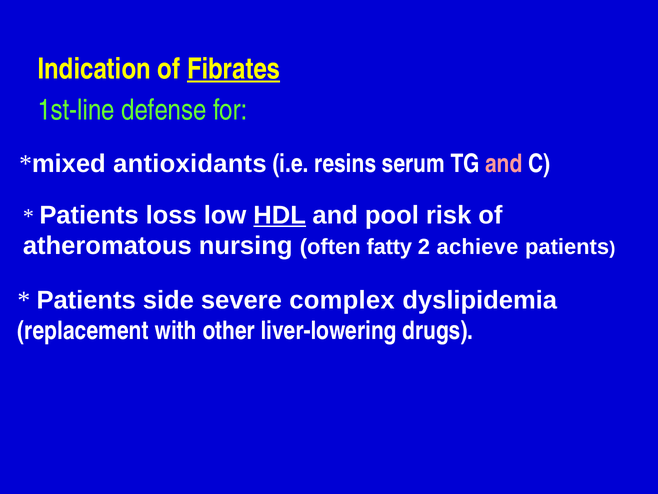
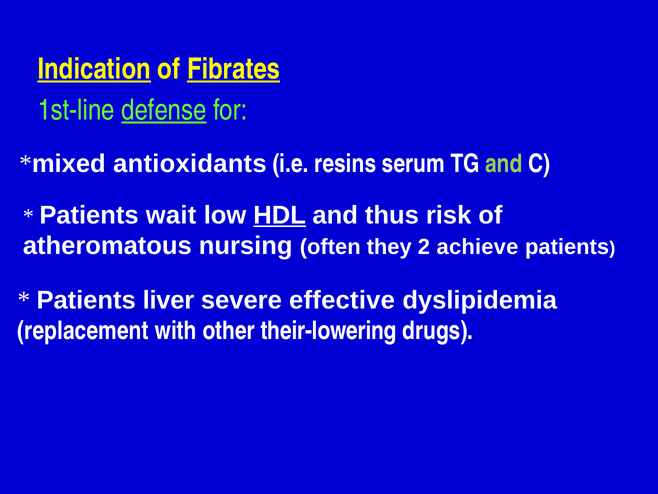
Indication underline: none -> present
defense underline: none -> present
and at (504, 164) colour: pink -> light green
loss: loss -> wait
pool: pool -> thus
fatty: fatty -> they
side: side -> liver
complex: complex -> effective
liver-lowering: liver-lowering -> their-lowering
